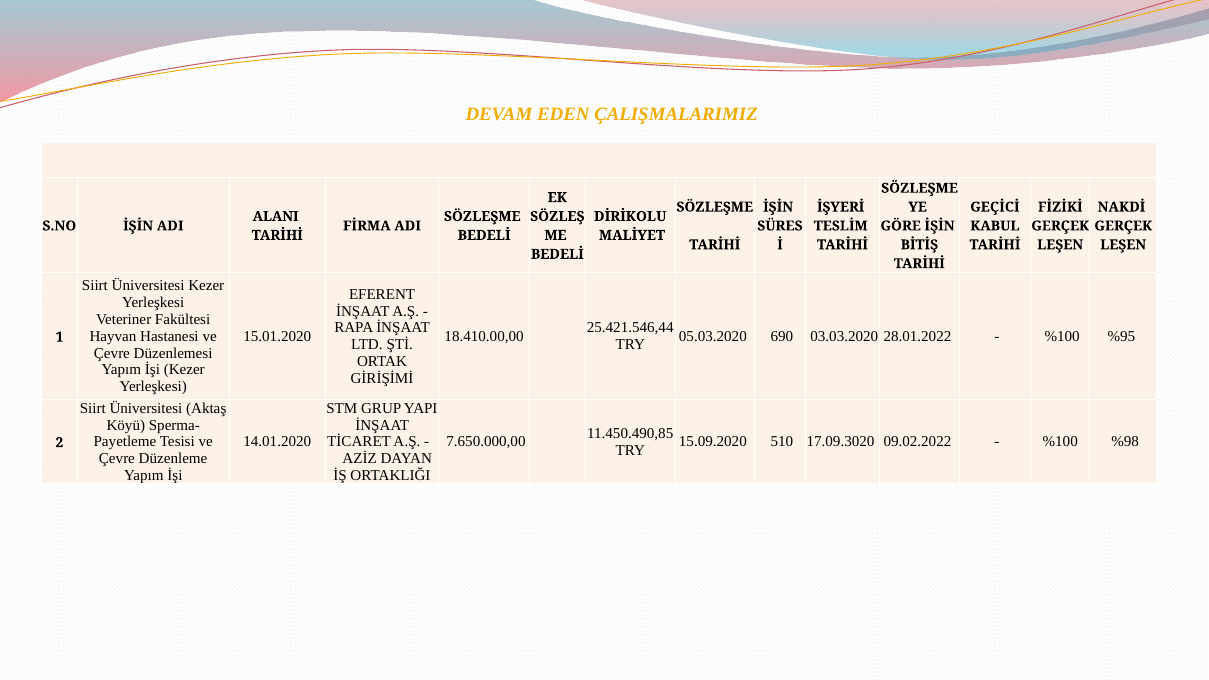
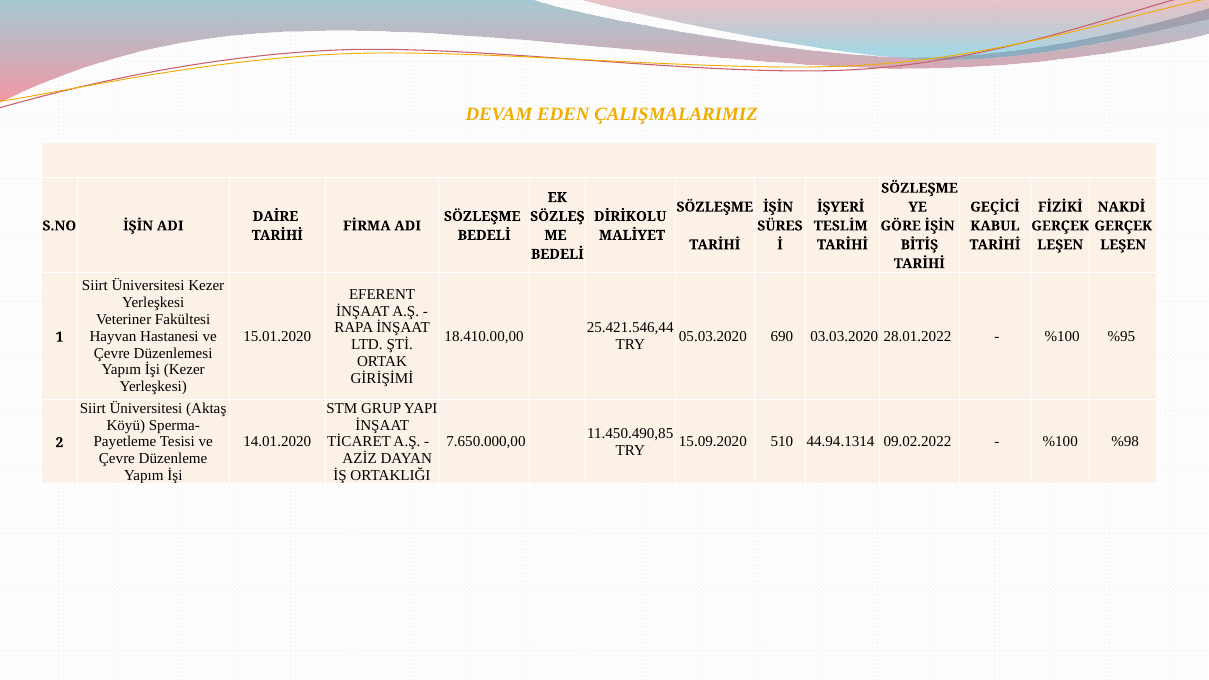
ALANI: ALANI -> DAİRE
17.09.3020: 17.09.3020 -> 44.94.1314
